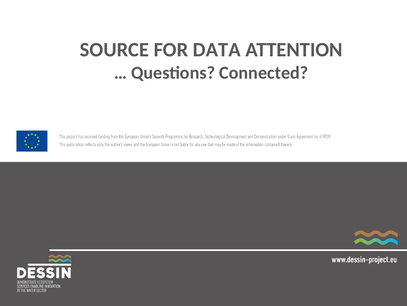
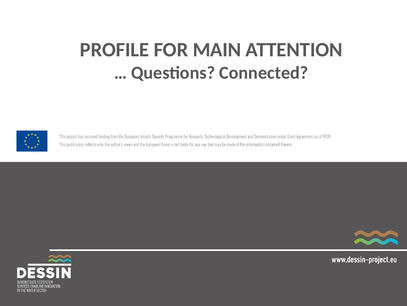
SOURCE: SOURCE -> PROFILE
DATA: DATA -> MAIN
